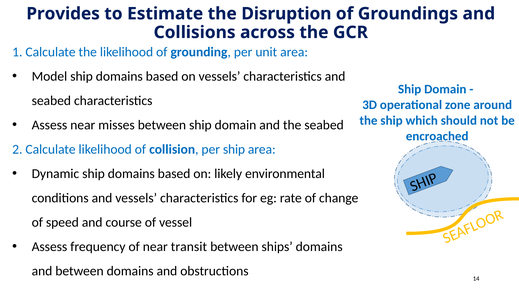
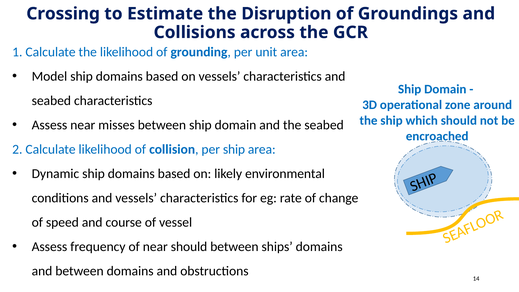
Provides: Provides -> Crossing
near transit: transit -> should
